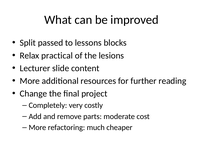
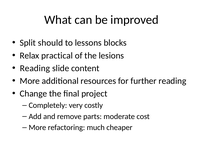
passed: passed -> should
Lecturer at (35, 68): Lecturer -> Reading
